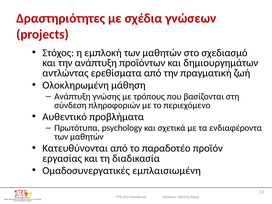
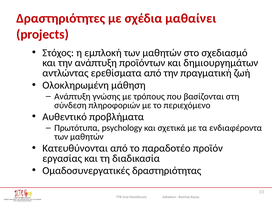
γνώσεων: γνώσεων -> μαθαίνει
εμπλαισιωμένη: εμπλαισιωμένη -> δραστηριότητας
